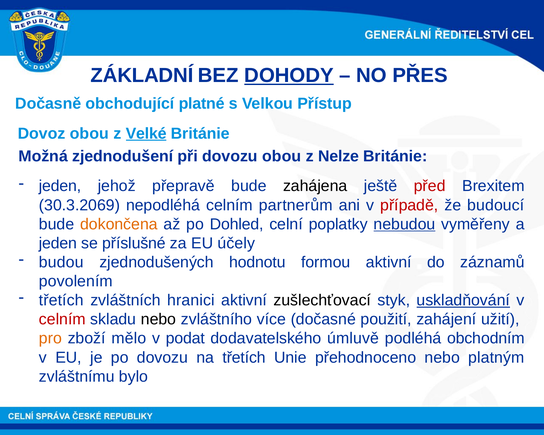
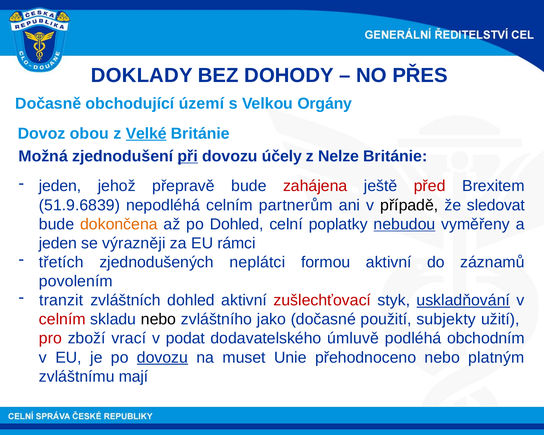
ZÁKLADNÍ: ZÁKLADNÍ -> DOKLADY
DOHODY underline: present -> none
platné: platné -> území
Přístup: Přístup -> Orgány
při underline: none -> present
dovozu obou: obou -> účely
zahájena colour: black -> red
30.3.2069: 30.3.2069 -> 51.9.6839
případě colour: red -> black
budoucí: budoucí -> sledovat
příslušné: příslušné -> výrazněji
účely: účely -> rámci
budou: budou -> třetích
hodnotu: hodnotu -> neplátci
třetích at (61, 300): třetích -> tranzit
zvláštních hranici: hranici -> dohled
zušlechťovací colour: black -> red
více: více -> jako
zahájení: zahájení -> subjekty
pro colour: orange -> red
mělo: mělo -> vrací
dovozu at (163, 358) underline: none -> present
na třetích: třetích -> muset
bylo: bylo -> mají
